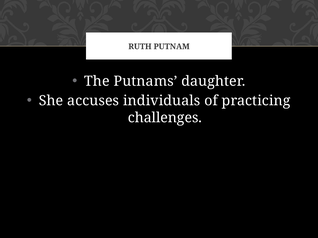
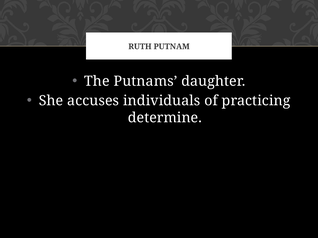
challenges: challenges -> determine
